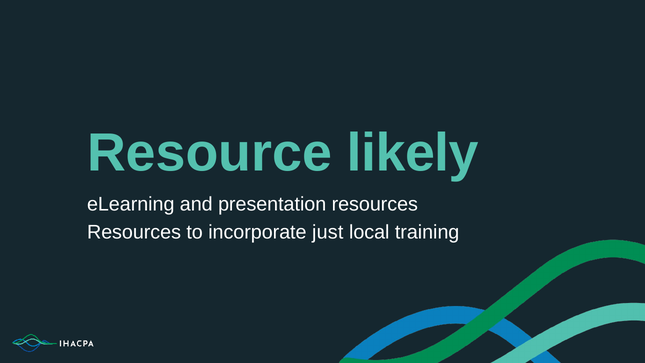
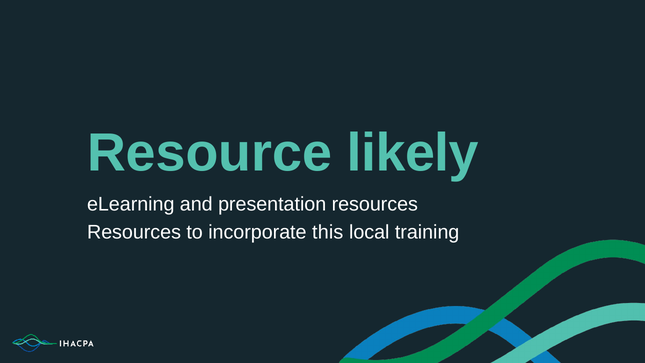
just: just -> this
